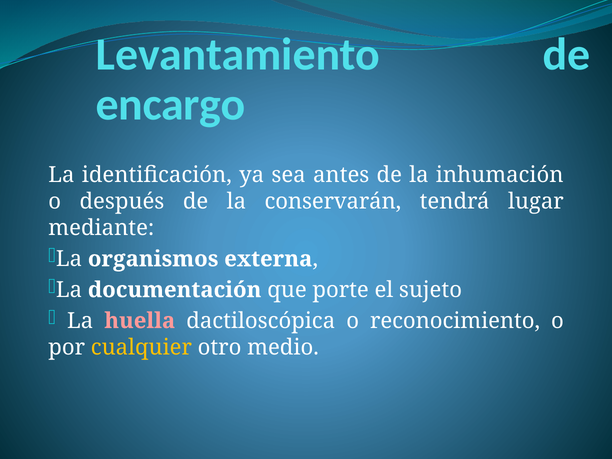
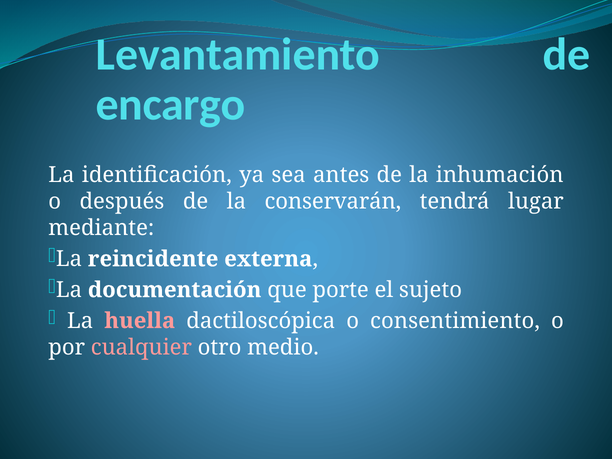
organismos: organismos -> reincidente
reconocimiento: reconocimiento -> consentimiento
cualquier colour: yellow -> pink
